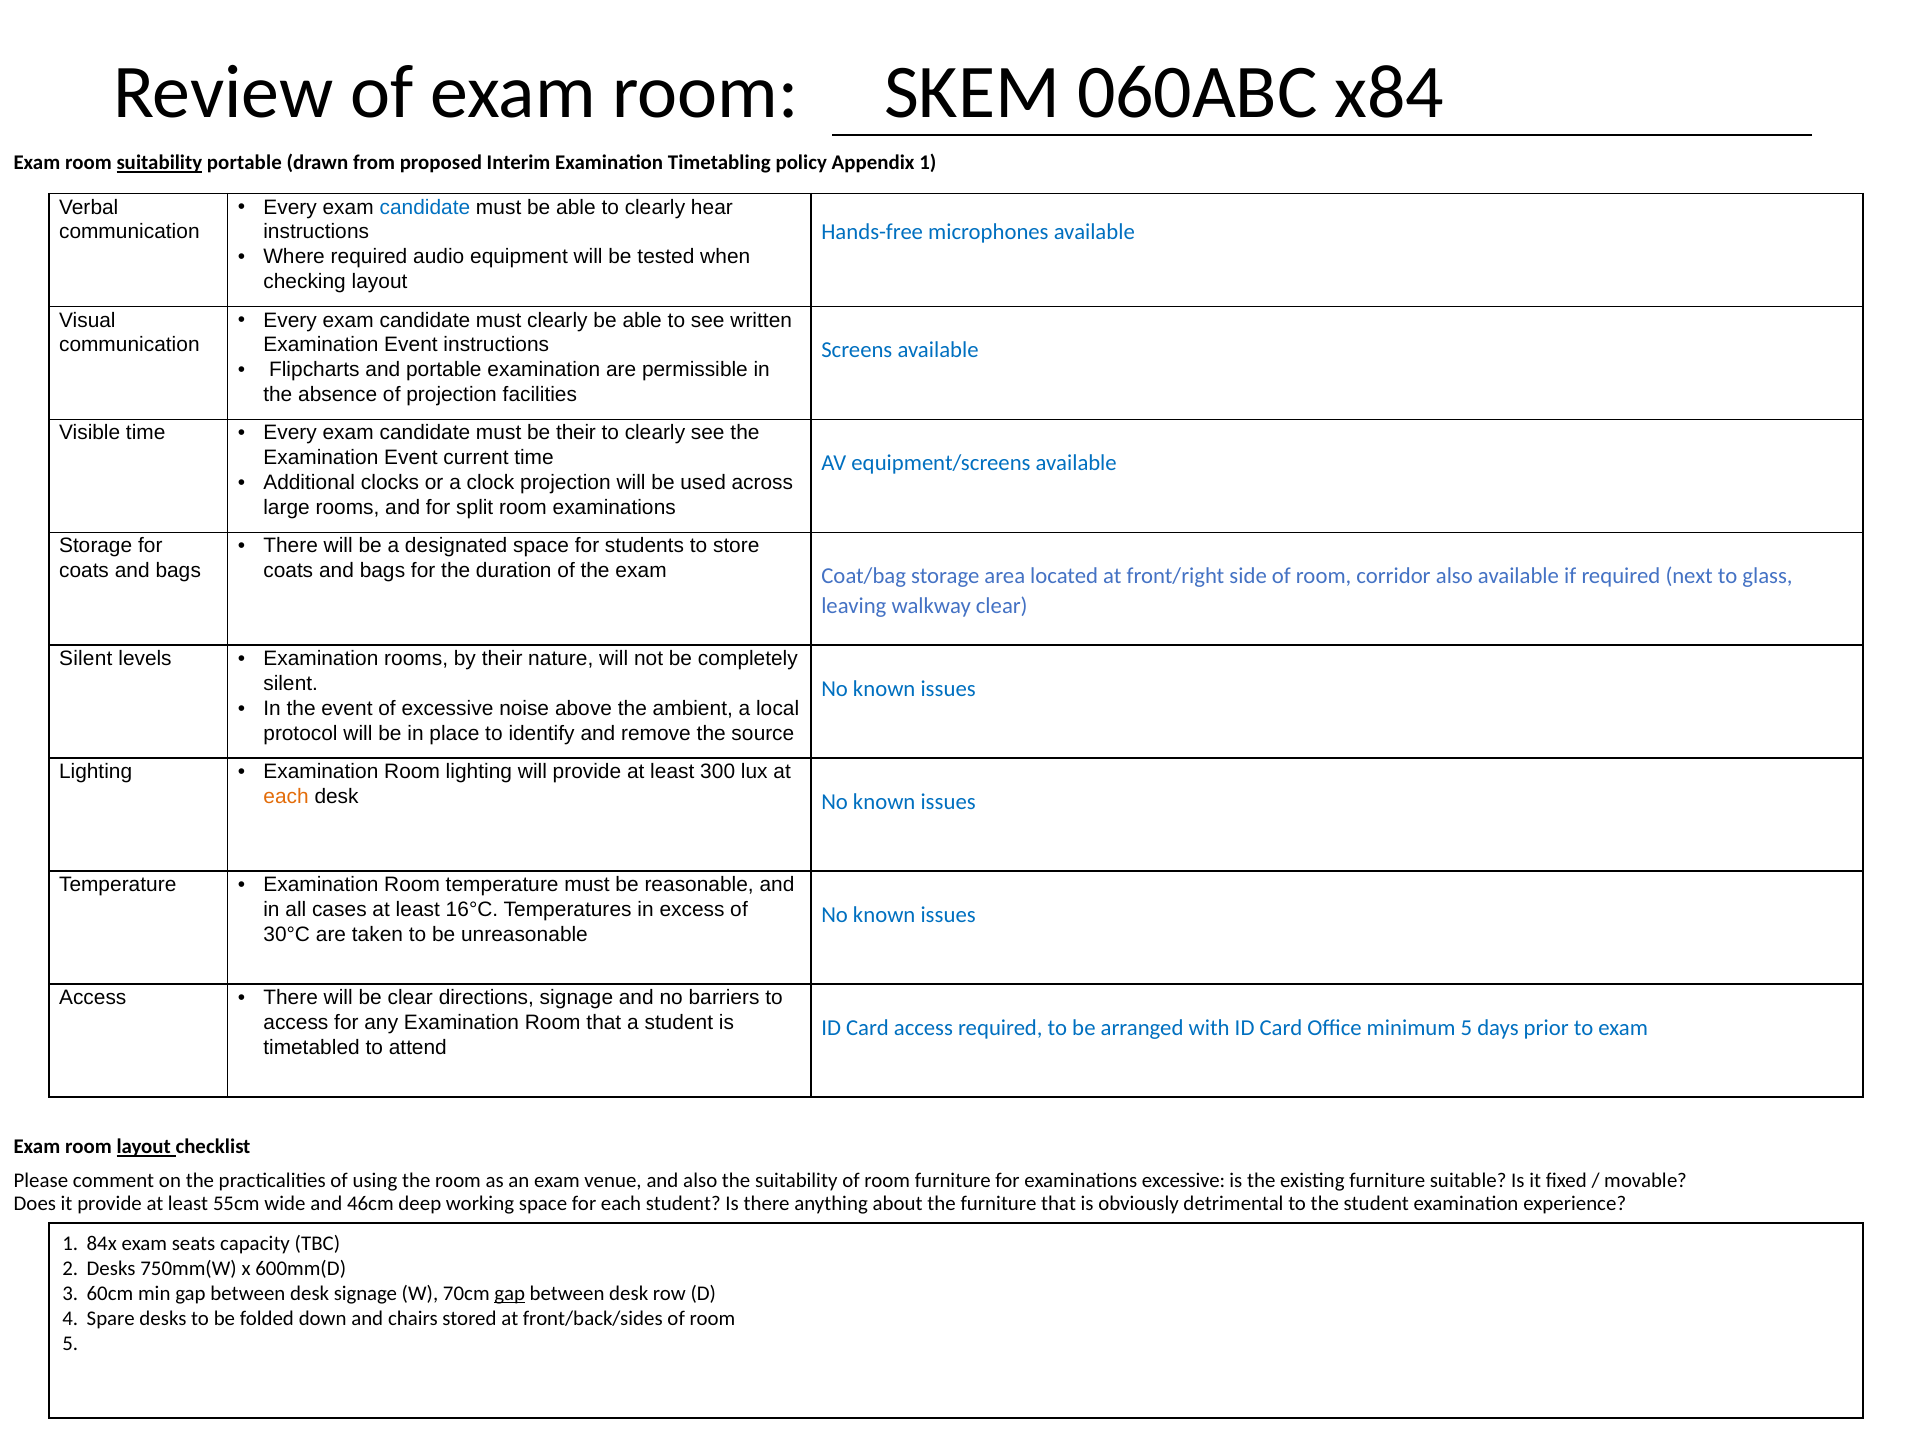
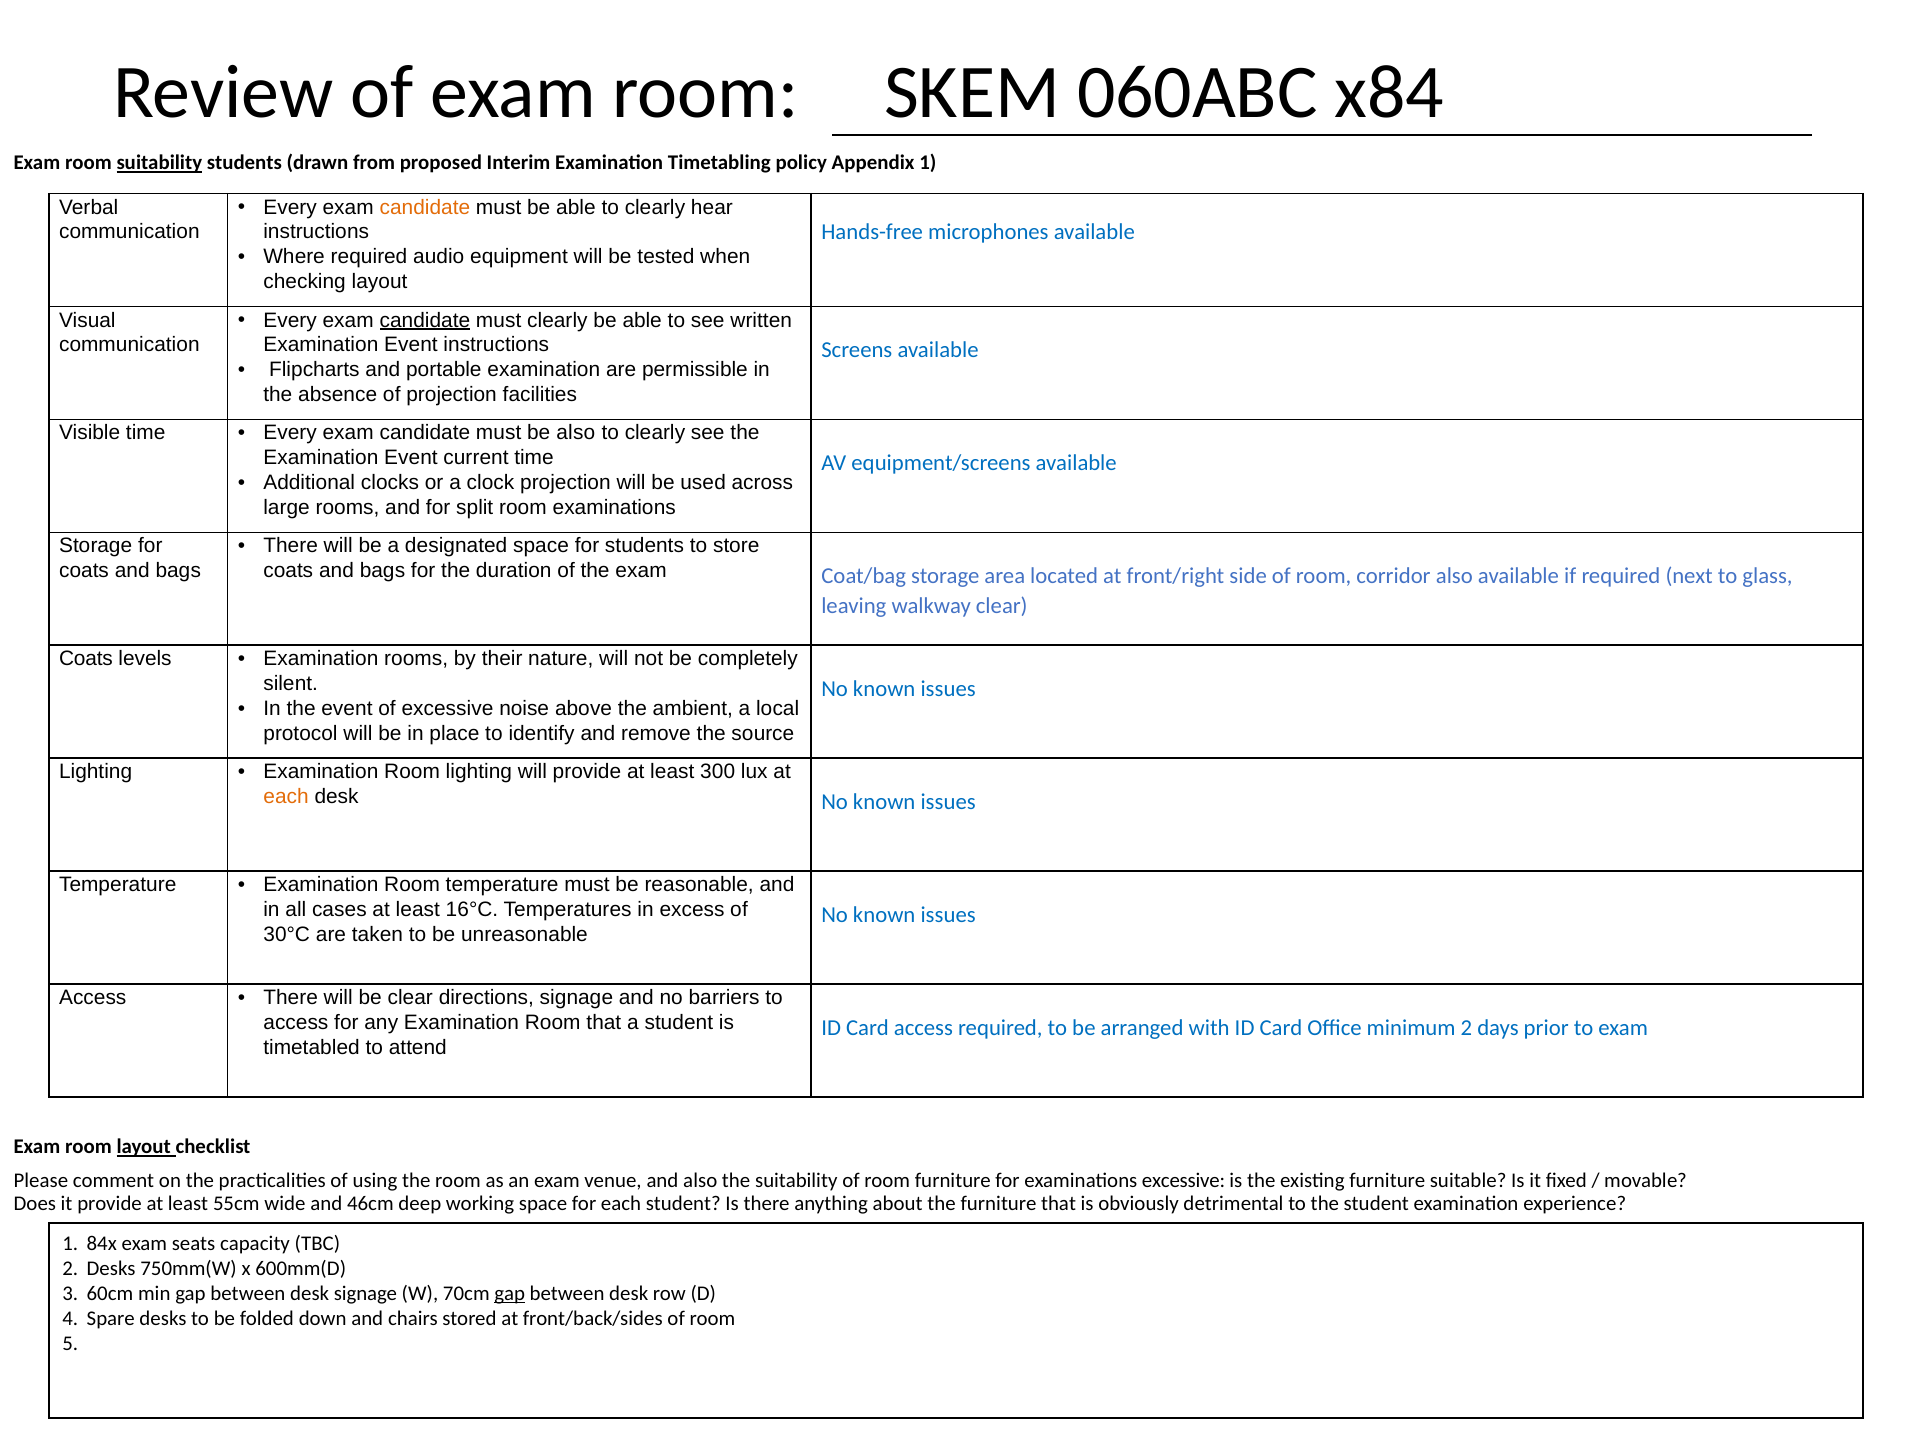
suitability portable: portable -> students
candidate at (425, 207) colour: blue -> orange
candidate at (425, 320) underline: none -> present
be their: their -> also
Silent at (86, 659): Silent -> Coats
minimum 5: 5 -> 2
